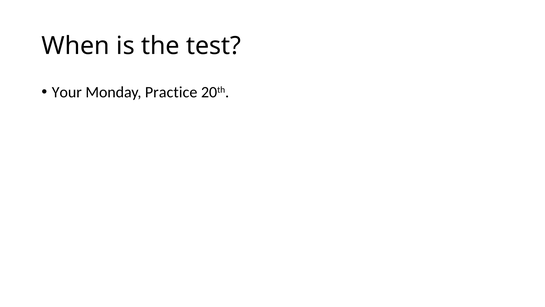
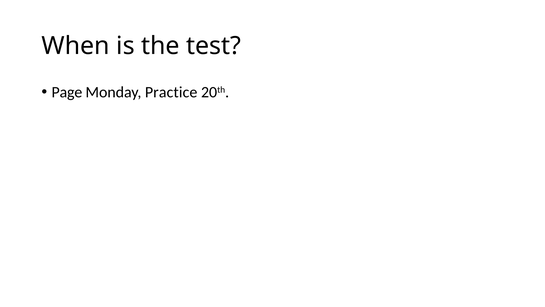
Your: Your -> Page
